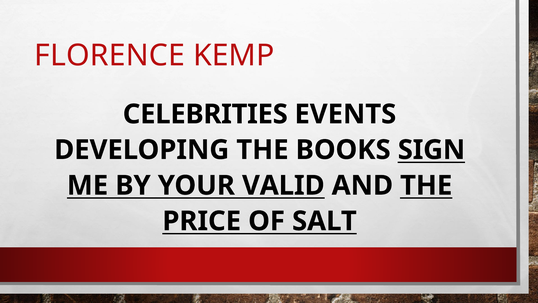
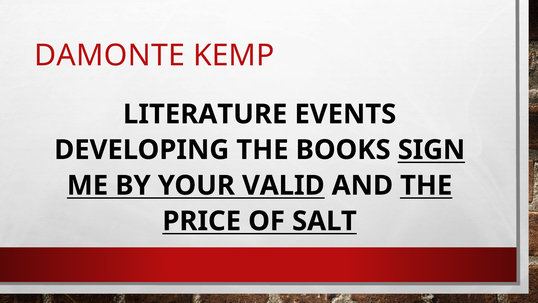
FLORENCE: FLORENCE -> DAMONTE
CELEBRITIES: CELEBRITIES -> LITERATURE
